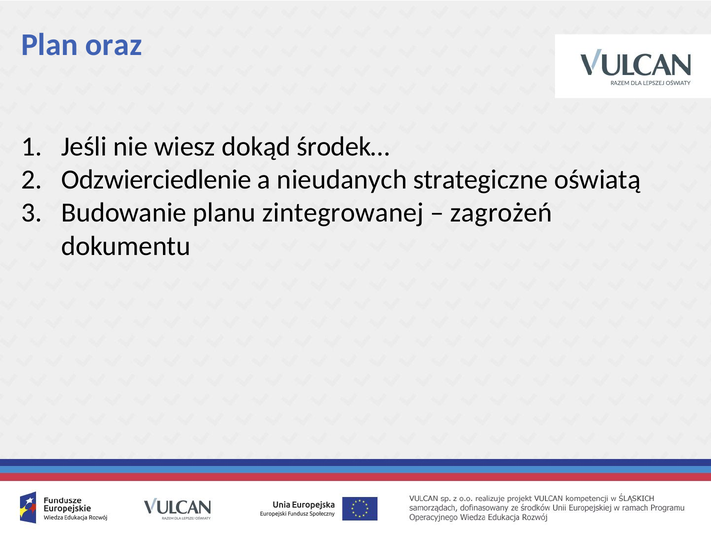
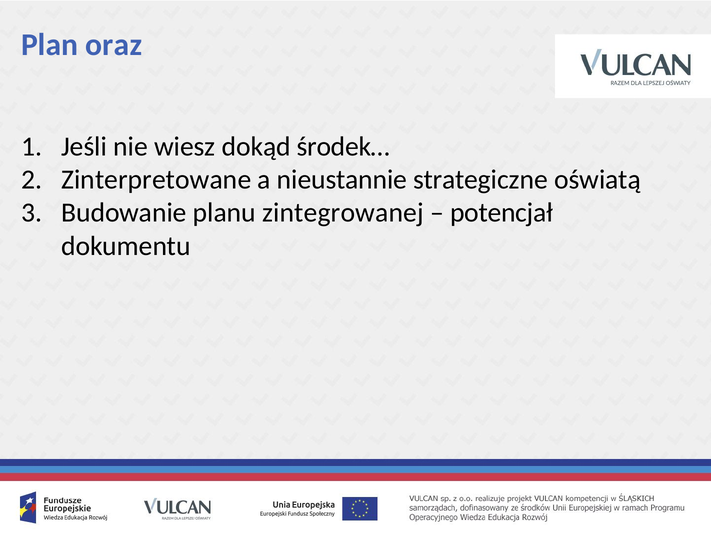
Odzwierciedlenie: Odzwierciedlenie -> Zinterpretowane
nieudanych: nieudanych -> nieustannie
zagrożeń: zagrożeń -> potencjał
